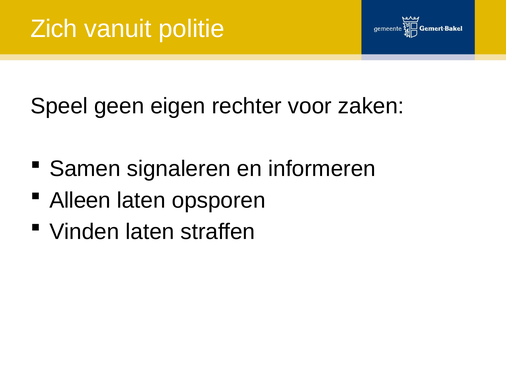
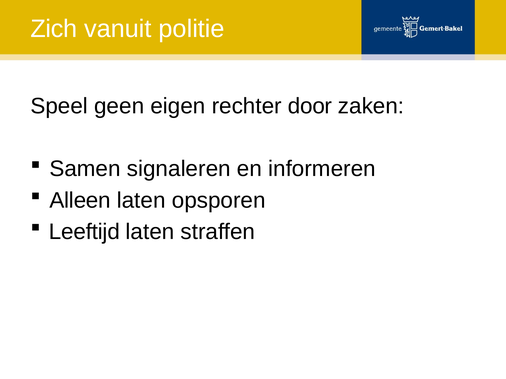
voor: voor -> door
Vinden: Vinden -> Leeftijd
